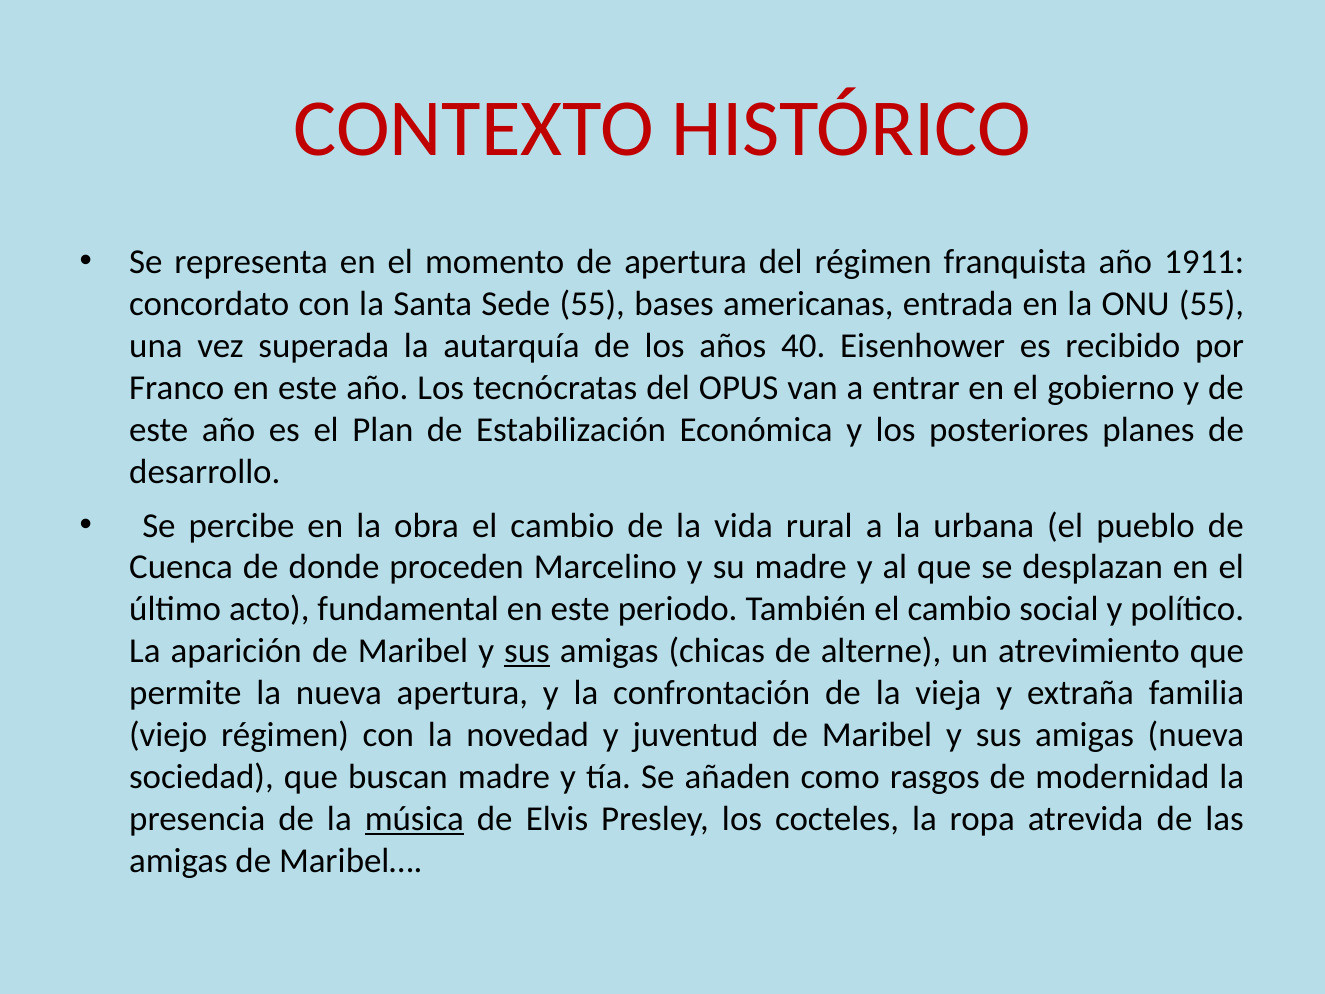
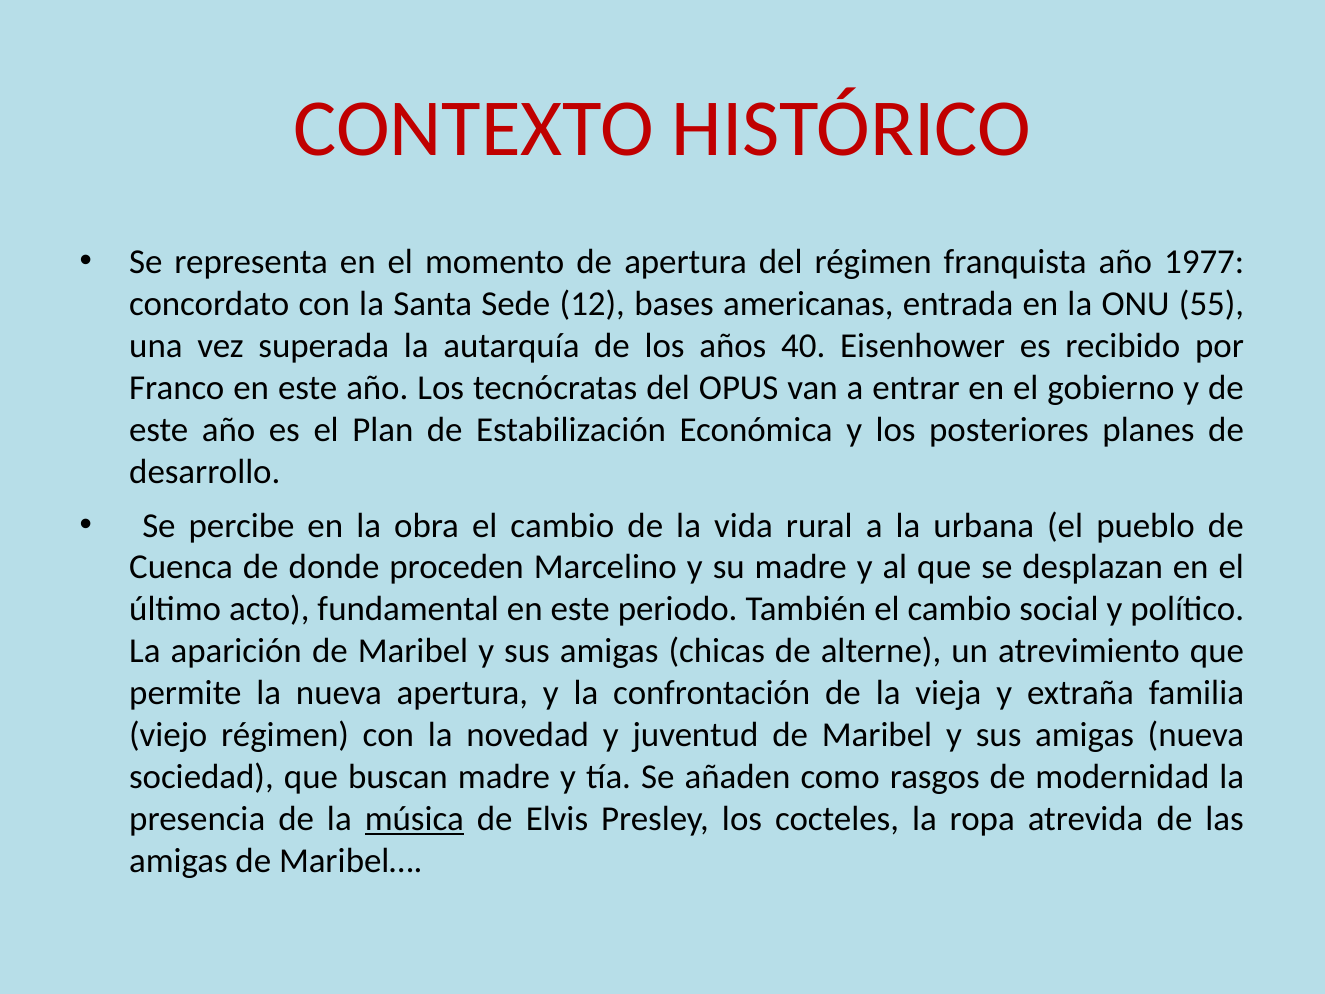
1911: 1911 -> 1977
Sede 55: 55 -> 12
sus at (527, 651) underline: present -> none
